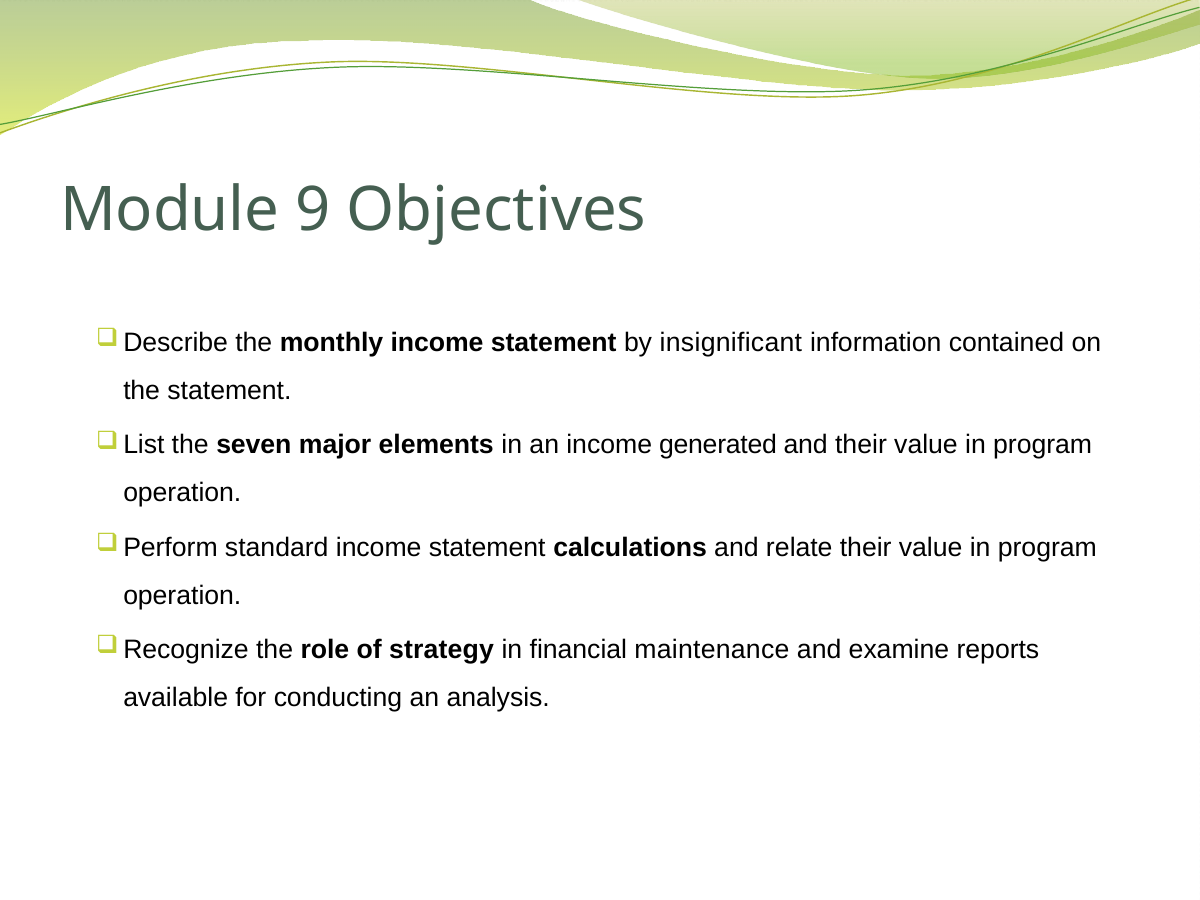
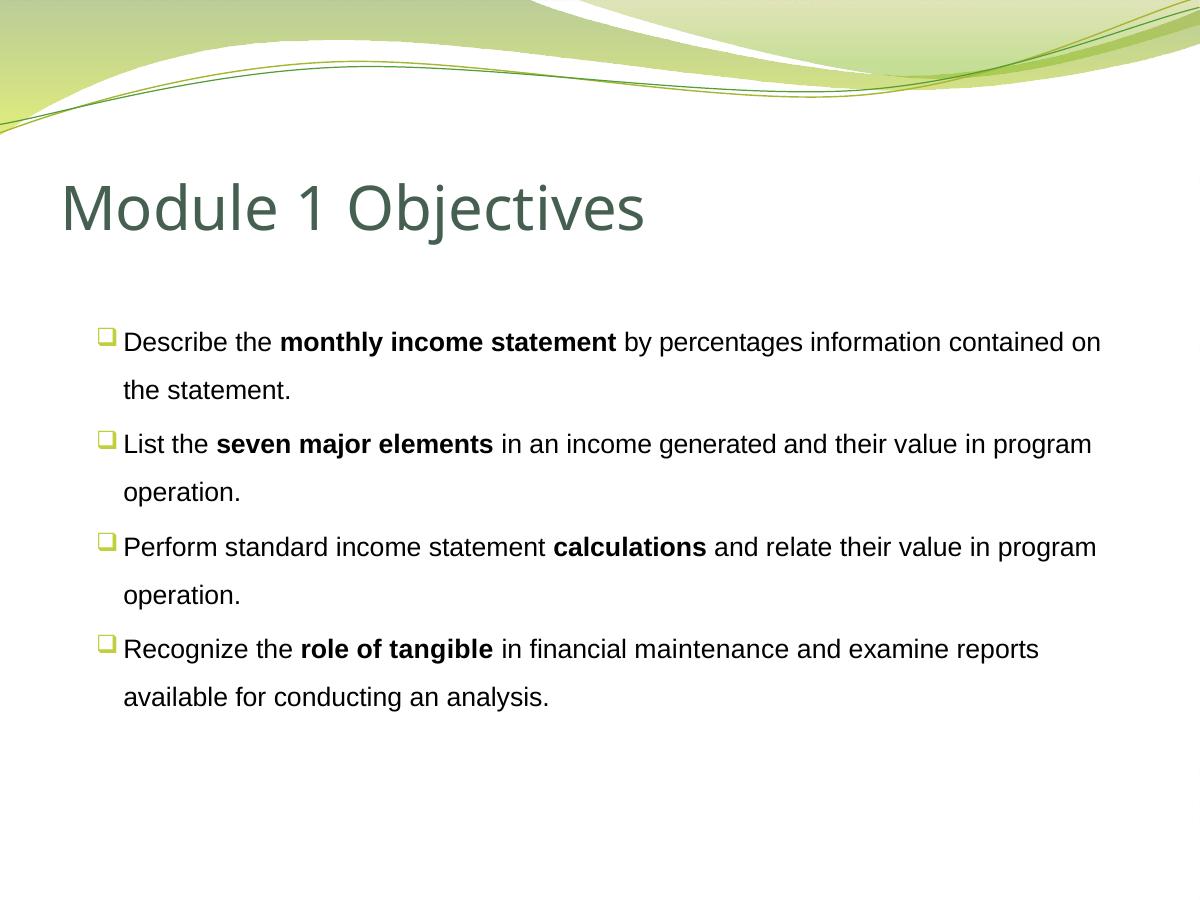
9: 9 -> 1
insignificant: insignificant -> percentages
strategy: strategy -> tangible
